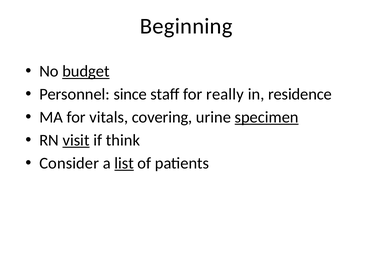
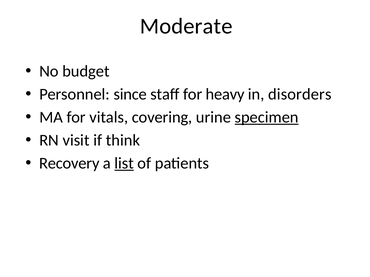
Beginning: Beginning -> Moderate
budget underline: present -> none
really: really -> heavy
residence: residence -> disorders
visit underline: present -> none
Consider: Consider -> Recovery
